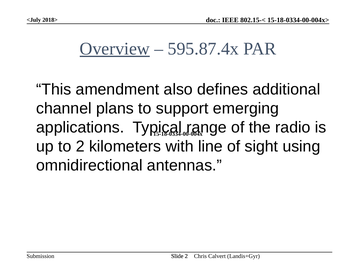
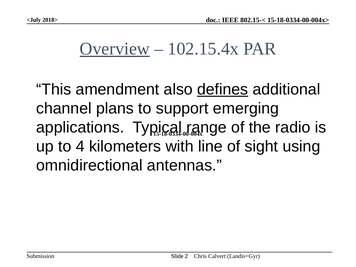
595.87.4x: 595.87.4x -> 102.15.4x
defines underline: none -> present
to 2: 2 -> 4
